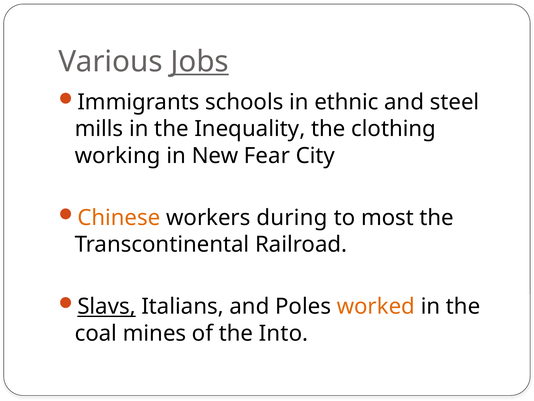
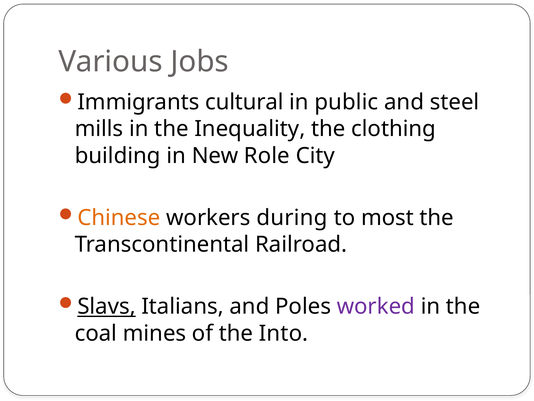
Jobs underline: present -> none
schools: schools -> cultural
ethnic: ethnic -> public
working: working -> building
Fear: Fear -> Role
worked colour: orange -> purple
